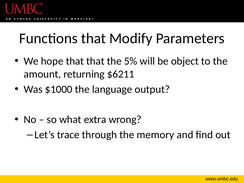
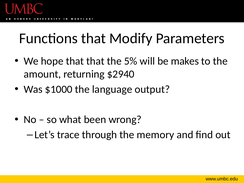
object: object -> makes
$6211: $6211 -> $2940
extra: extra -> been
